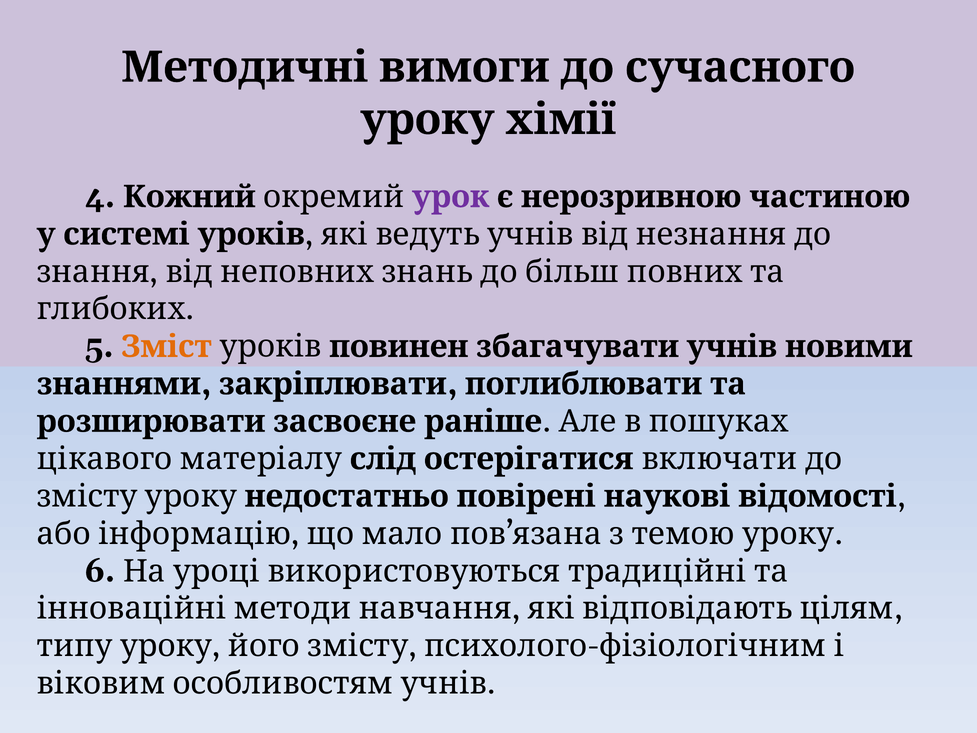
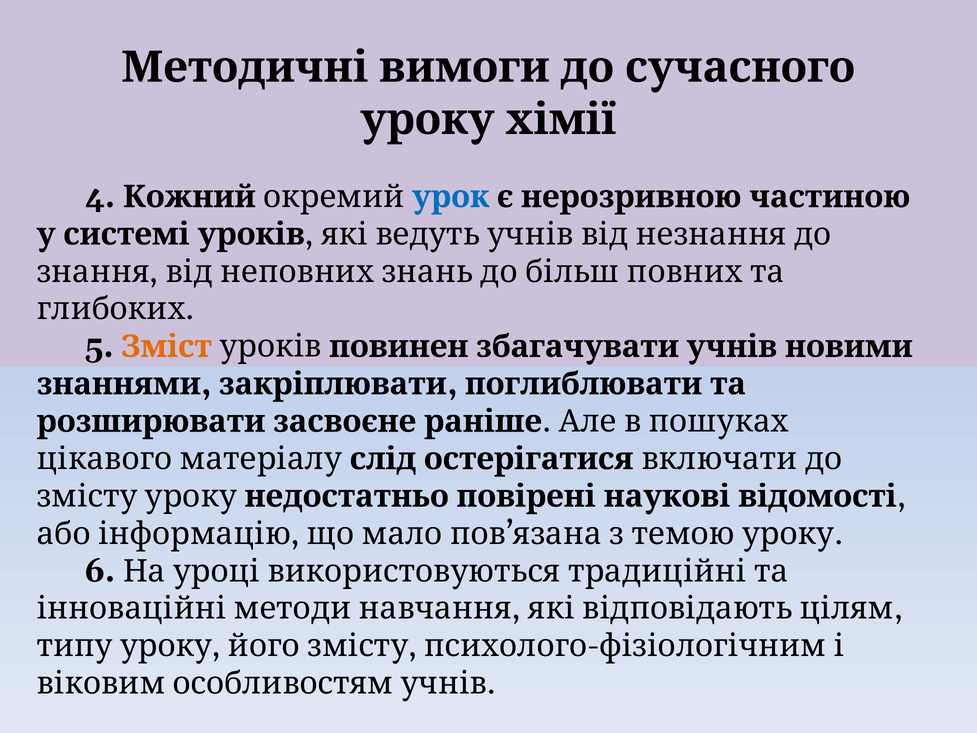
урок colour: purple -> blue
